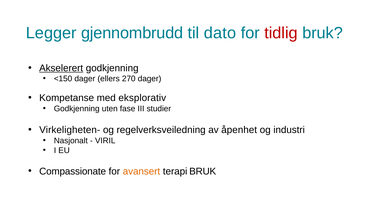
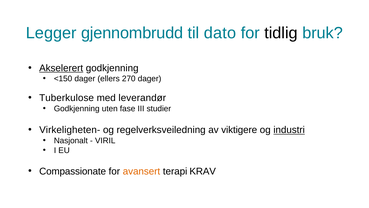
tidlig colour: red -> black
Kompetanse: Kompetanse -> Tuberkulose
eksplorativ: eksplorativ -> leverandør
åpenhet: åpenhet -> viktigere
industri underline: none -> present
terapi BRUK: BRUK -> KRAV
